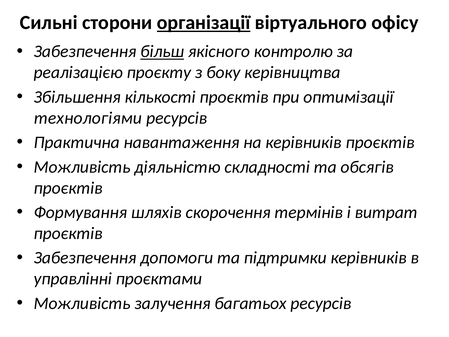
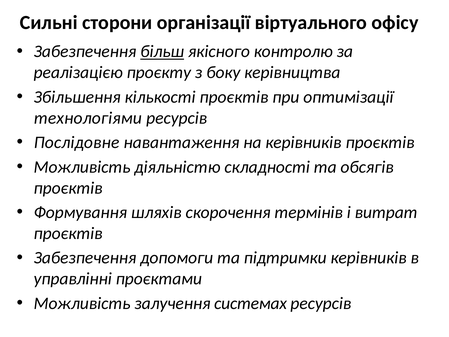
організації underline: present -> none
Практична: Практична -> Послідовне
багатьох: багатьох -> системах
